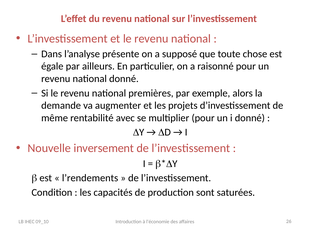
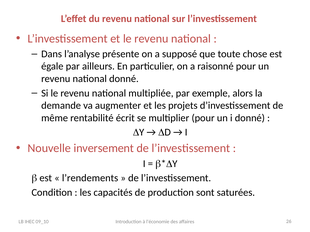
premières: premières -> multipliée
avec: avec -> écrit
